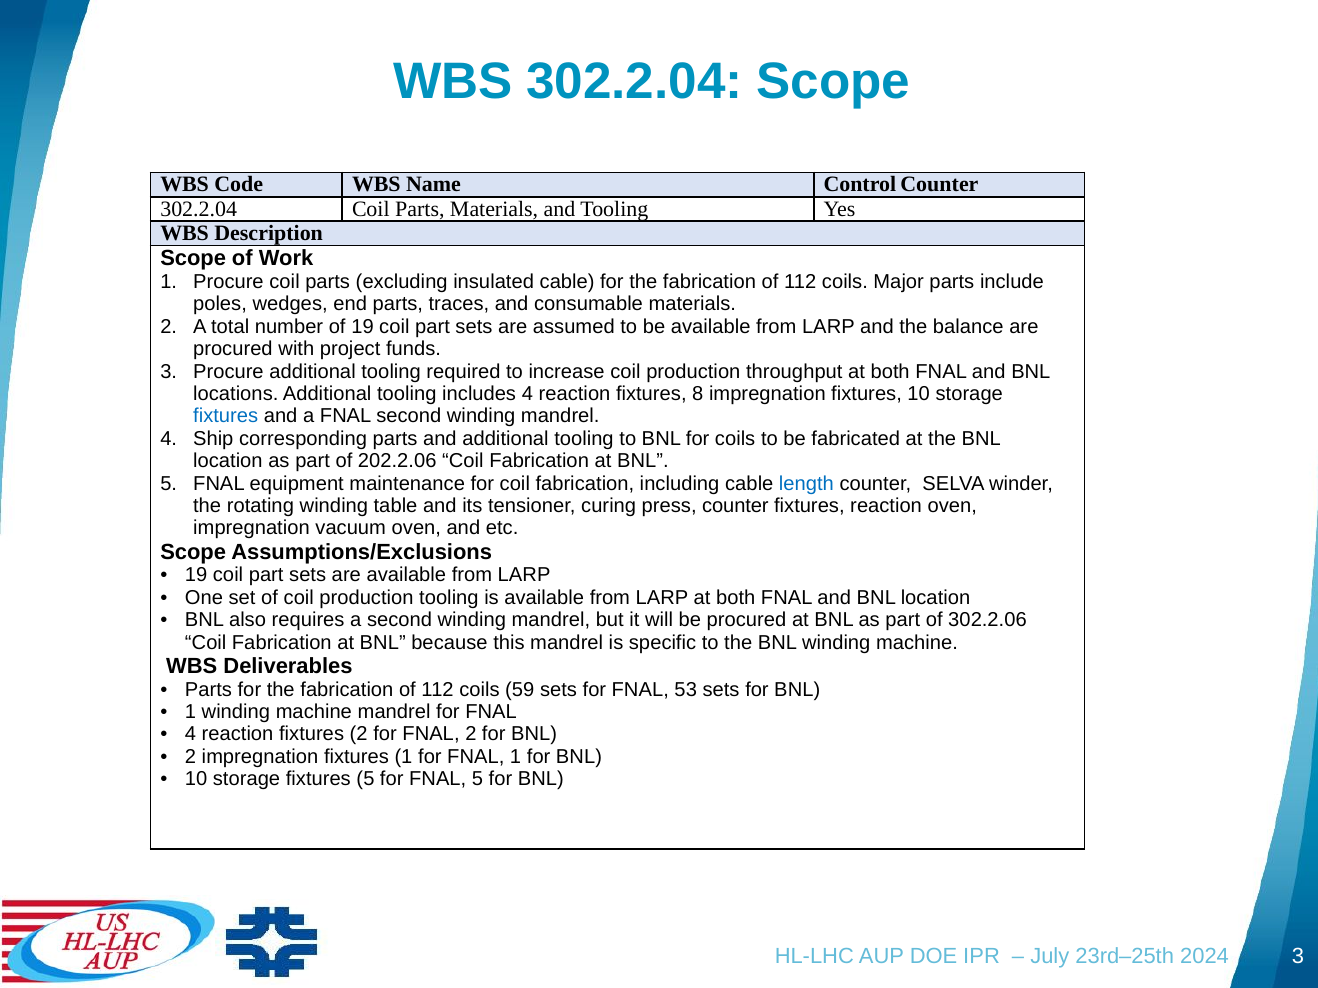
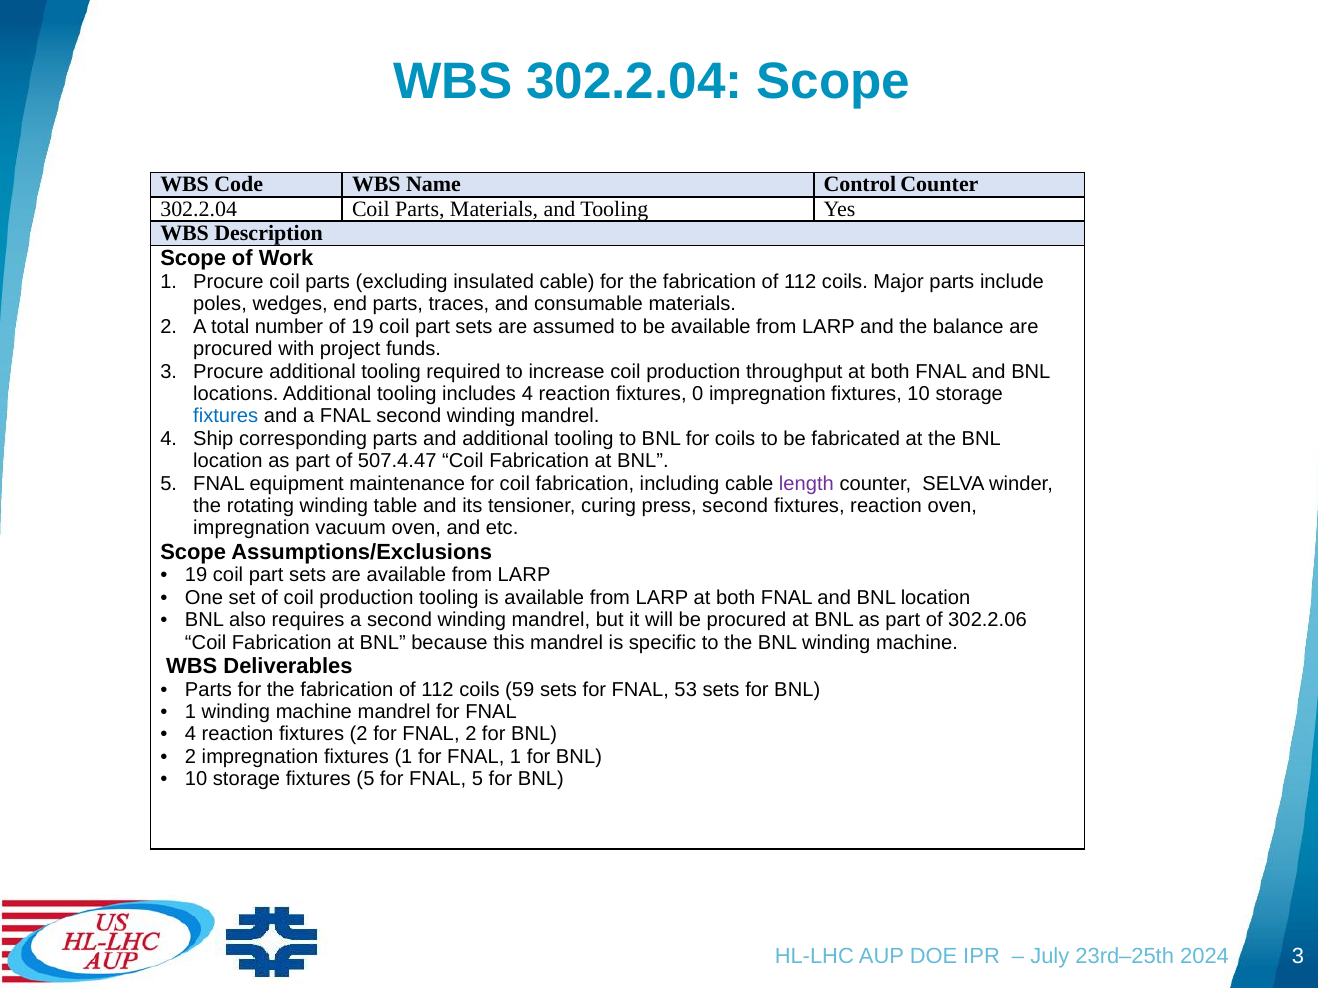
8: 8 -> 0
202.2.06: 202.2.06 -> 507.4.47
length colour: blue -> purple
press counter: counter -> second
